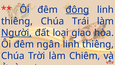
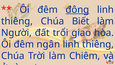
Trái: Trái -> Biết
Người underline: present -> none
loại: loại -> trổi
